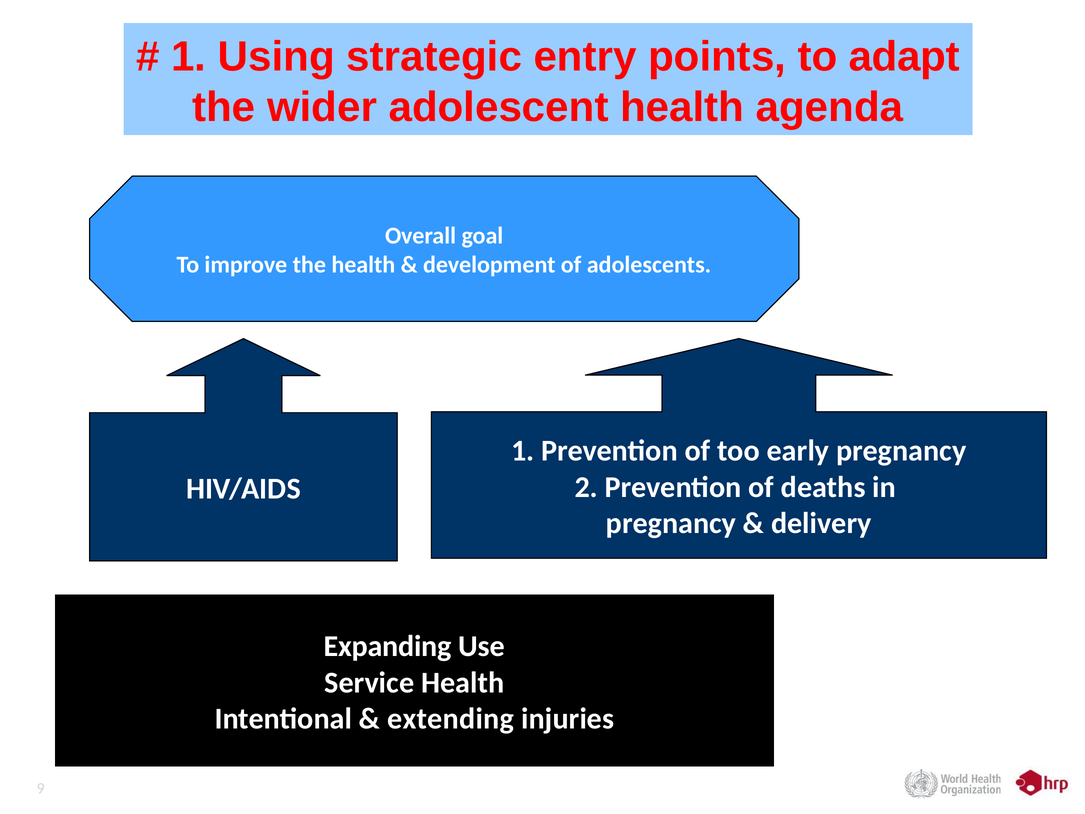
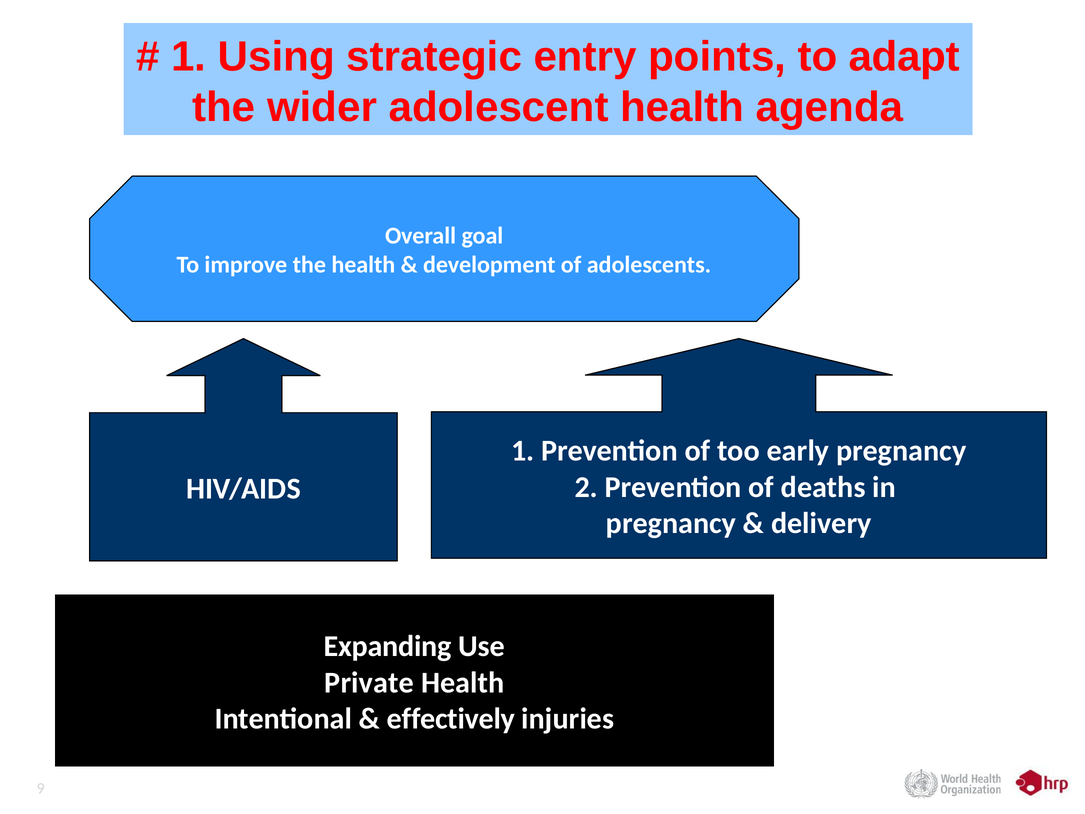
Service: Service -> Private
extending: extending -> effectively
